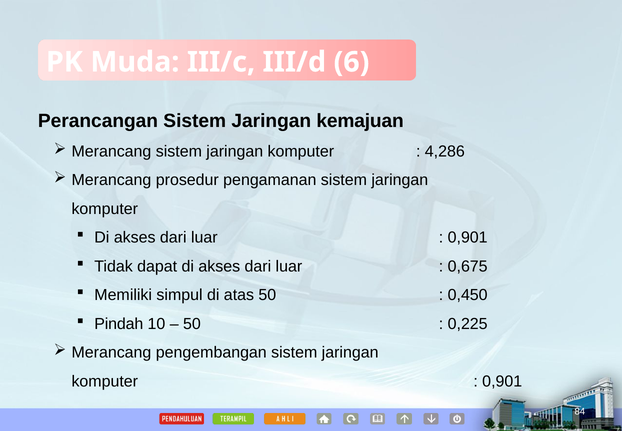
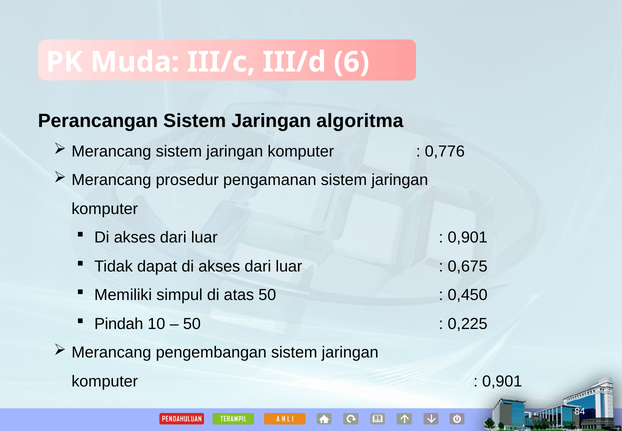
kemajuan: kemajuan -> algoritma
4,286: 4,286 -> 0,776
